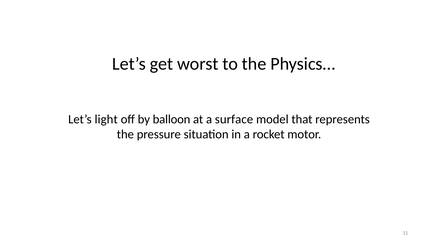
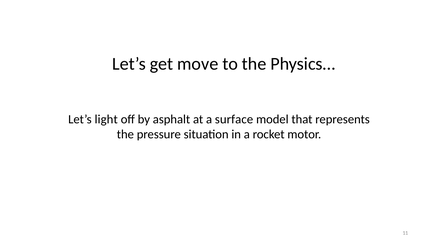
worst: worst -> move
balloon: balloon -> asphalt
